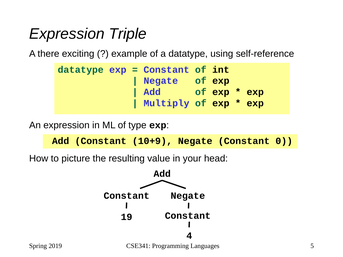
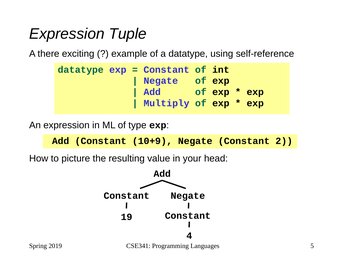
Triple: Triple -> Tuple
0: 0 -> 2
